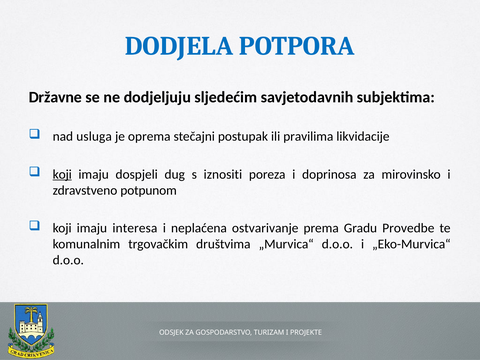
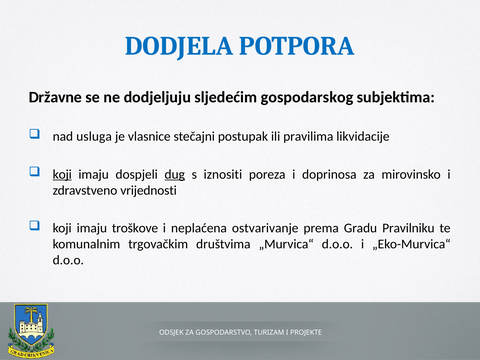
savjetodavnih: savjetodavnih -> gospodarskog
oprema: oprema -> vlasnice
dug underline: none -> present
potpunom: potpunom -> vrijednosti
interesa: interesa -> troškove
Provedbe: Provedbe -> Pravilniku
